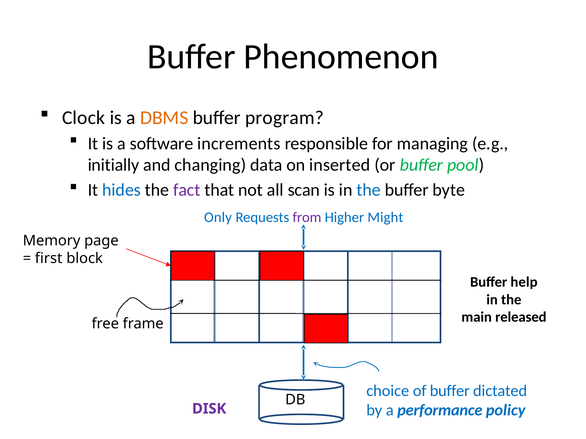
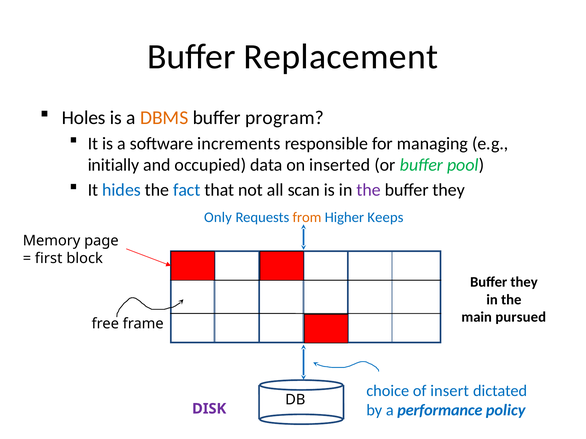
Phenomenon: Phenomenon -> Replacement
Clock: Clock -> Holes
changing: changing -> occupied
fact colour: purple -> blue
the at (369, 190) colour: blue -> purple
byte at (449, 190): byte -> they
from colour: purple -> orange
Might: Might -> Keeps
help at (524, 282): help -> they
released: released -> pursued
of buffer: buffer -> insert
